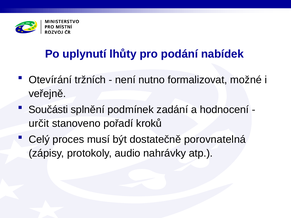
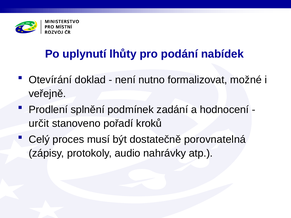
tržních: tržních -> doklad
Součásti: Součásti -> Prodlení
